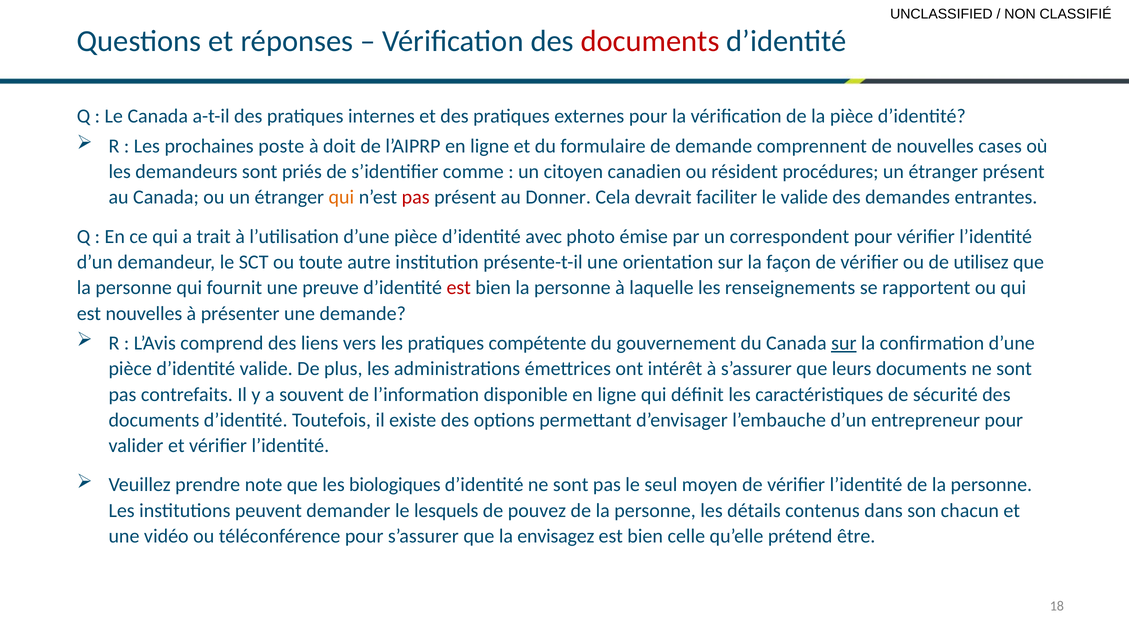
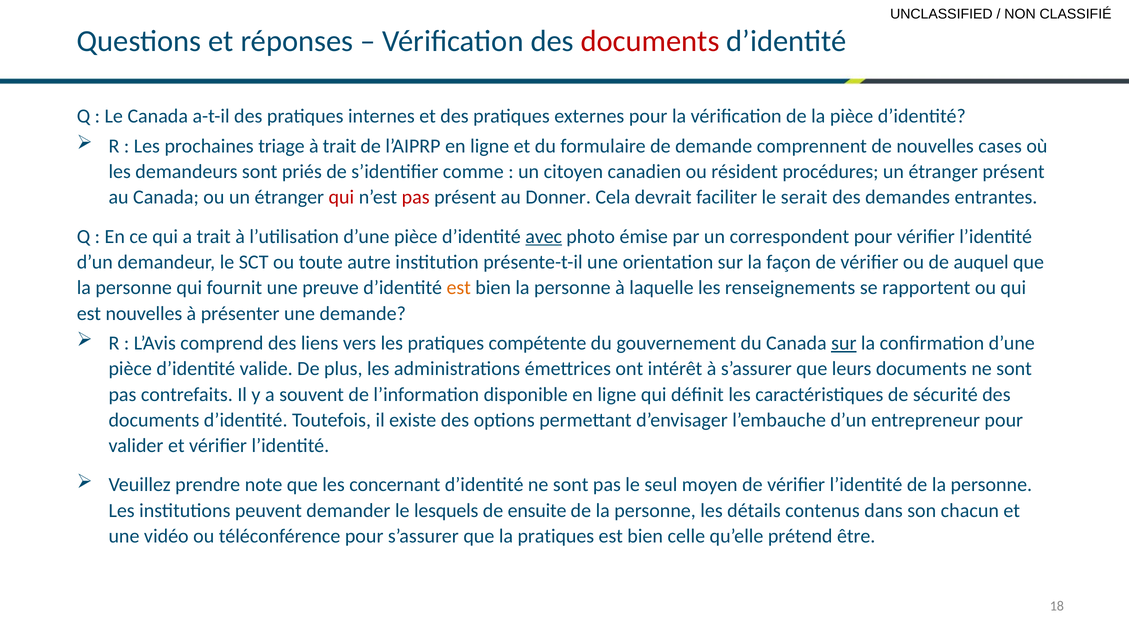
poste: poste -> triage
à doit: doit -> trait
qui at (341, 197) colour: orange -> red
le valide: valide -> serait
avec underline: none -> present
utilisez: utilisez -> auquel
est at (459, 288) colour: red -> orange
biologiques: biologiques -> concernant
pouvez: pouvez -> ensuite
la envisagez: envisagez -> pratiques
